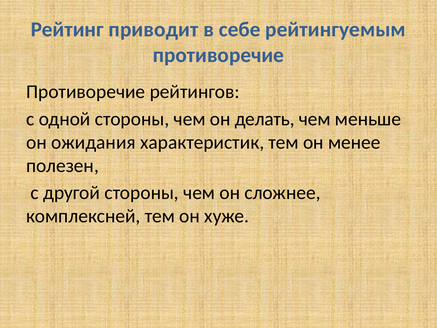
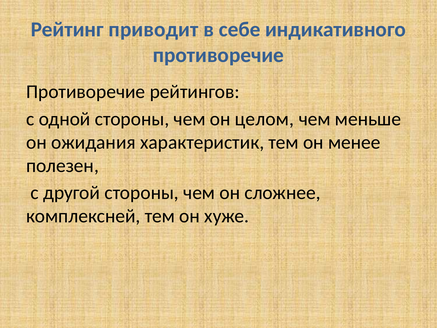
рейтингуемым: рейтингуемым -> индикативного
делать: делать -> целом
